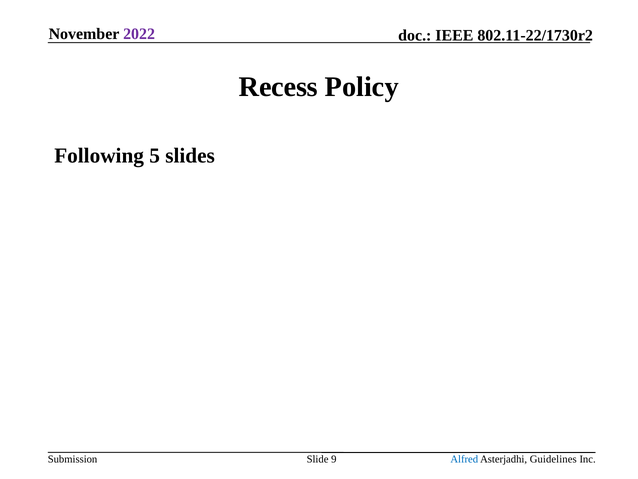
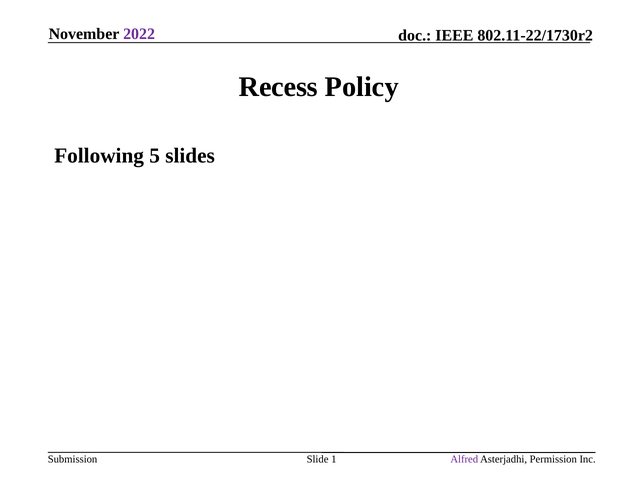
9: 9 -> 1
Alfred colour: blue -> purple
Guidelines: Guidelines -> Permission
